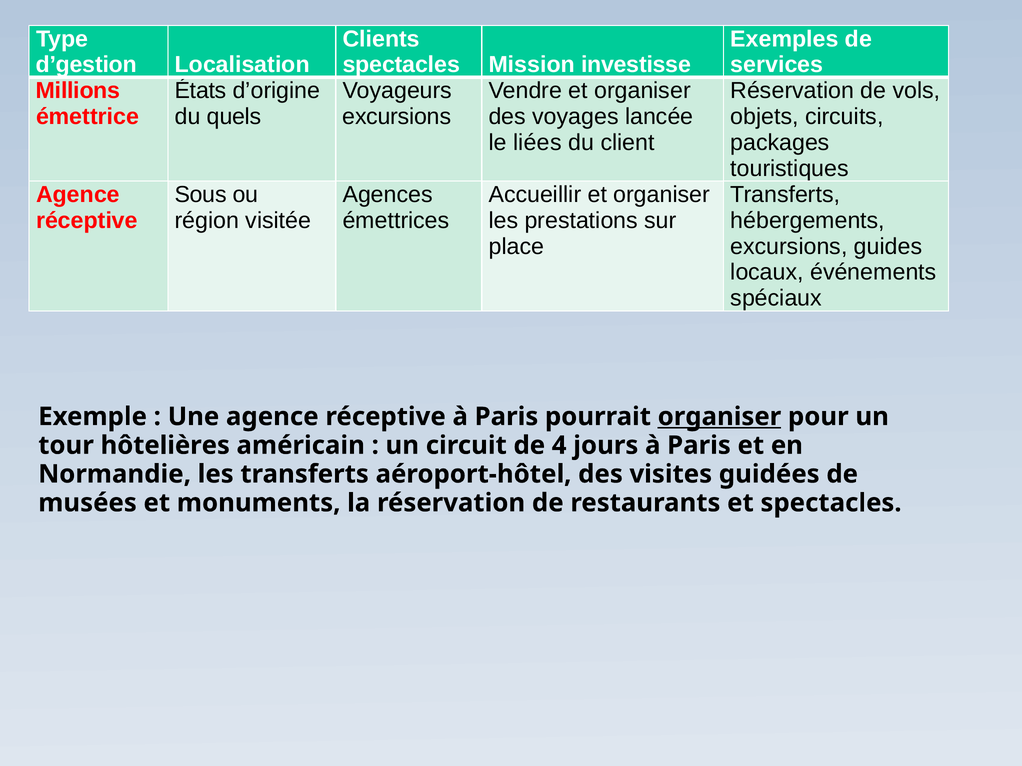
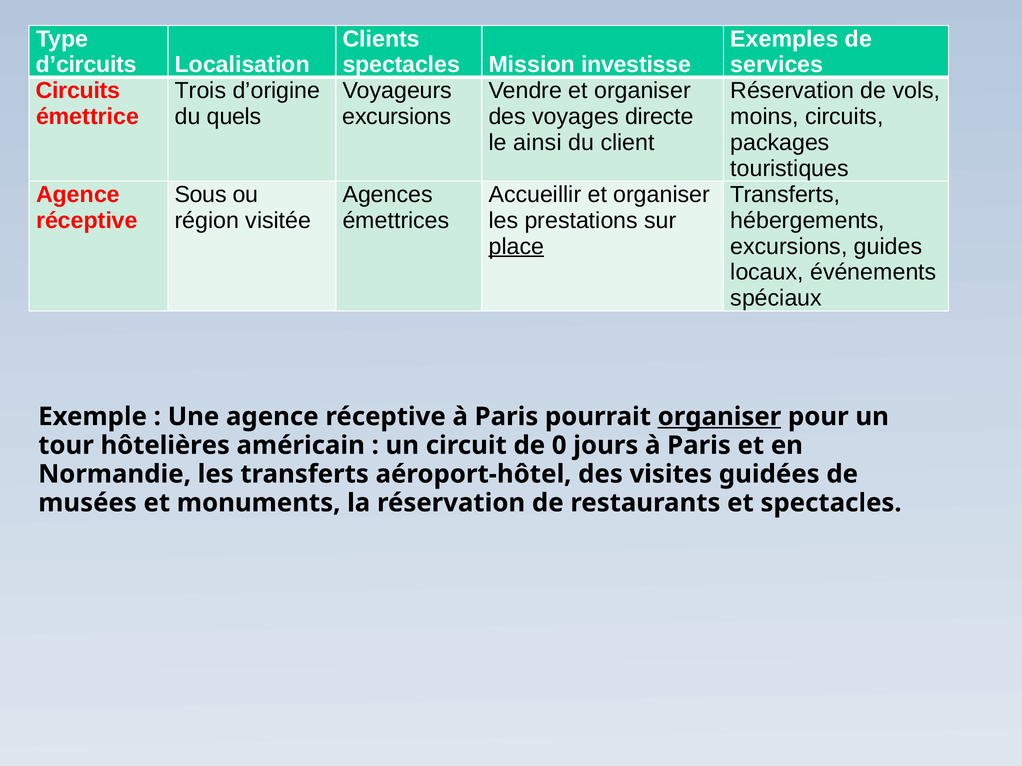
d’gestion: d’gestion -> d’circuits
Millions at (78, 91): Millions -> Circuits
États: États -> Trois
lancée: lancée -> directe
objets: objets -> moins
liées: liées -> ainsi
place underline: none -> present
4: 4 -> 0
